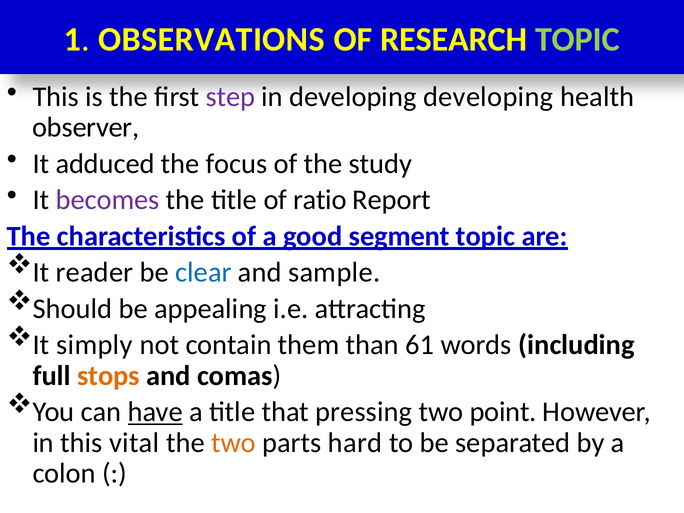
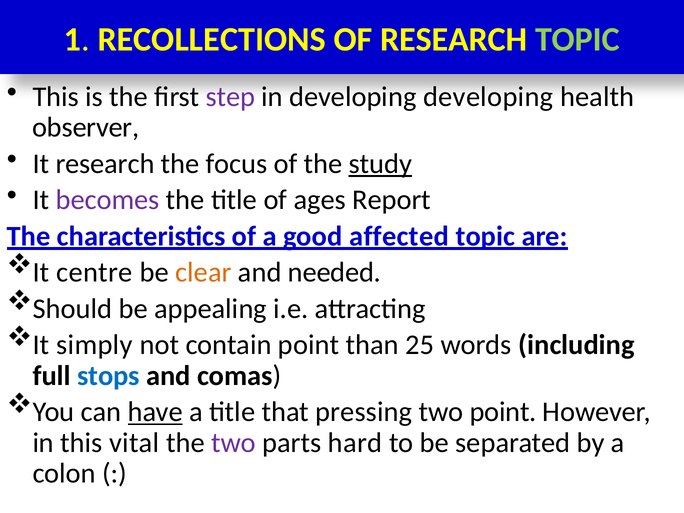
OBSERVATIONS: OBSERVATIONS -> RECOLLECTIONS
It adduced: adduced -> research
study underline: none -> present
ratio: ratio -> ages
segment: segment -> affected
reader: reader -> centre
clear colour: blue -> orange
sample: sample -> needed
contain them: them -> point
61: 61 -> 25
stops colour: orange -> blue
two at (234, 443) colour: orange -> purple
